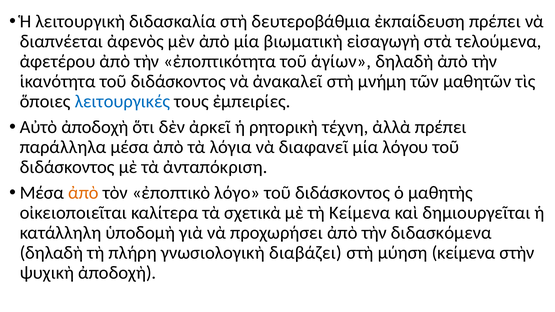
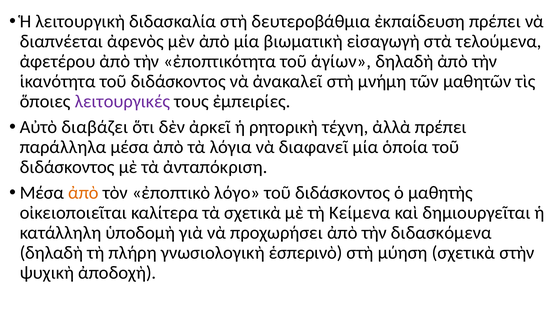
λειτουργικές colour: blue -> purple
Αὐτὸ ἀποδοχὴ: ἀποδοχὴ -> διαβάζει
λόγου: λόγου -> ὁποία
διαβάζει: διαβάζει -> ἑσπερινὸ
μύηση κείμενα: κείμενα -> σχετικὰ
